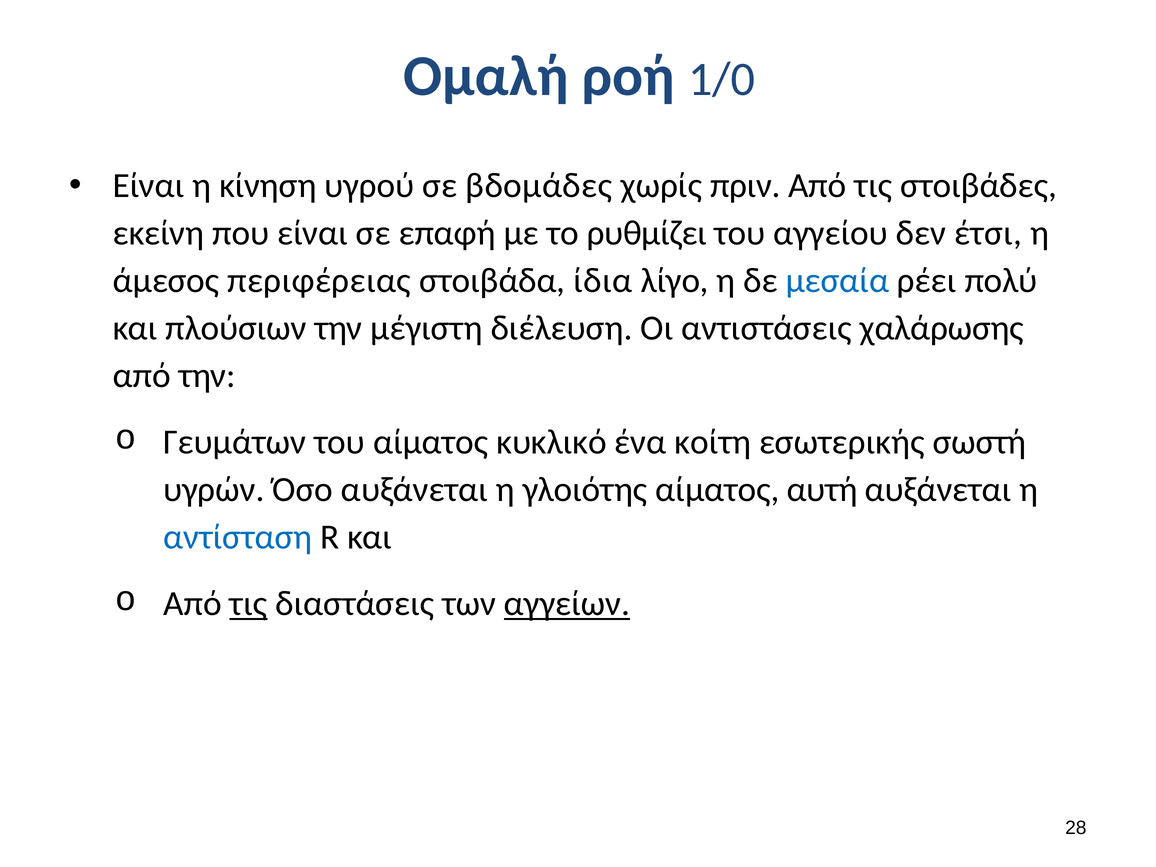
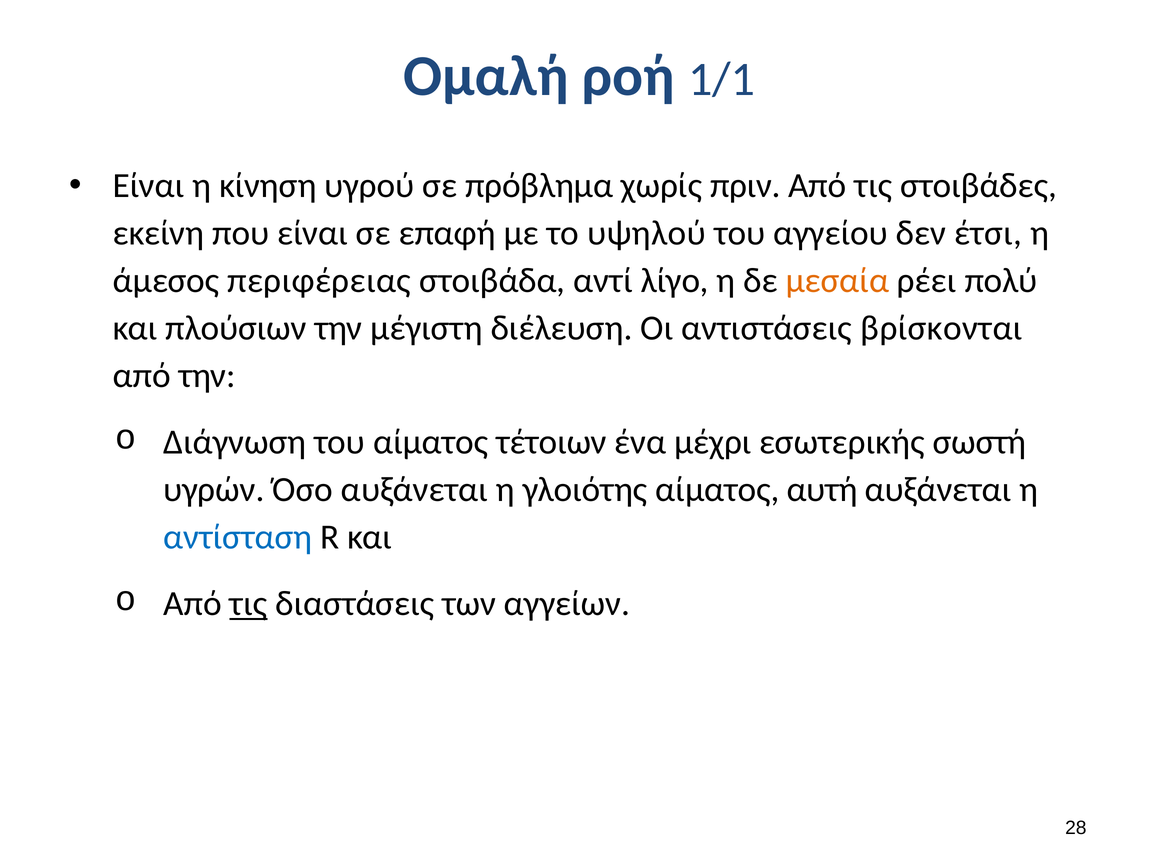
1/0: 1/0 -> 1/1
βδομάδες: βδομάδες -> πρόβλημα
ρυθμίζει: ρυθμίζει -> υψηλού
ίδια: ίδια -> αντί
μεσαία colour: blue -> orange
χαλάρωσης: χαλάρωσης -> βρίσκονται
Γευμάτων: Γευμάτων -> Διάγνωση
κυκλικό: κυκλικό -> τέτοιων
κοίτη: κοίτη -> μέχρι
αγγείων underline: present -> none
